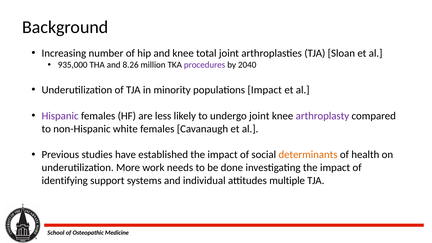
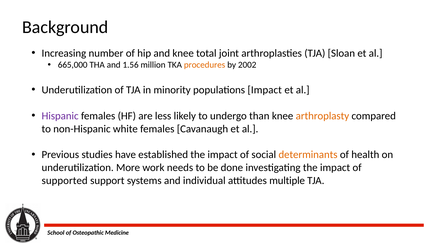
935,000: 935,000 -> 665,000
8.26: 8.26 -> 1.56
procedures colour: purple -> orange
2040: 2040 -> 2002
undergo joint: joint -> than
arthroplasty colour: purple -> orange
identifying: identifying -> supported
